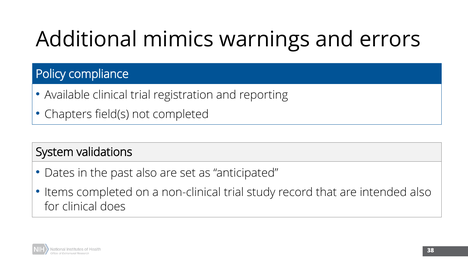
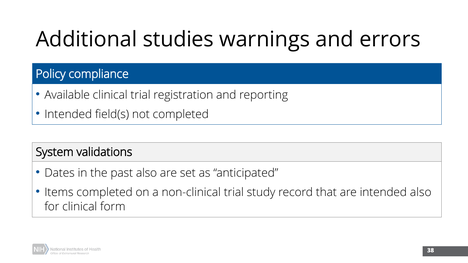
mimics: mimics -> studies
Chapters at (68, 114): Chapters -> Intended
does: does -> form
